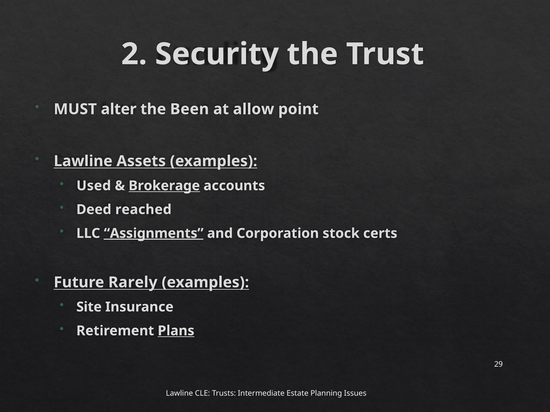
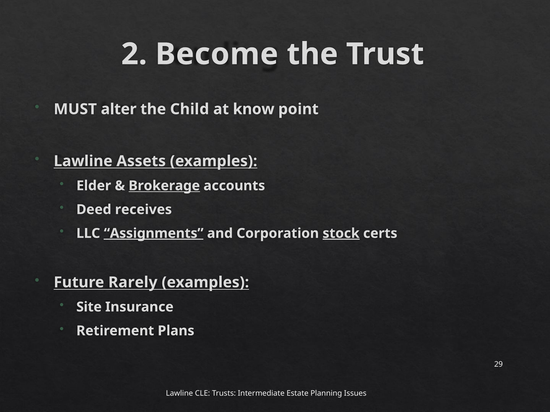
Security: Security -> Become
Been: Been -> Child
allow: allow -> know
Used: Used -> Elder
reached: reached -> receives
stock underline: none -> present
Plans underline: present -> none
